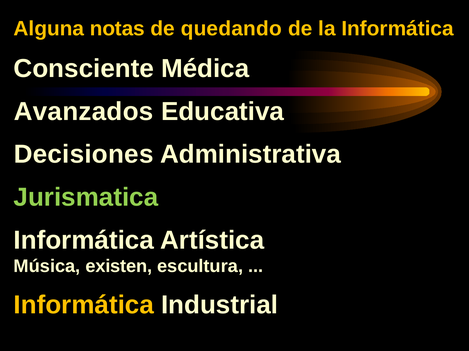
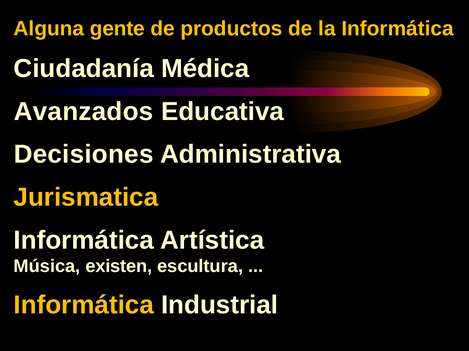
notas: notas -> gente
quedando: quedando -> productos
Consciente: Consciente -> Ciudadanía
Jurismatica colour: light green -> yellow
